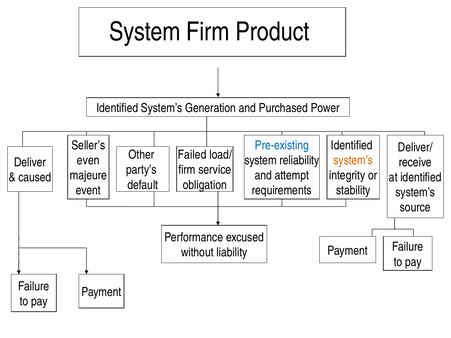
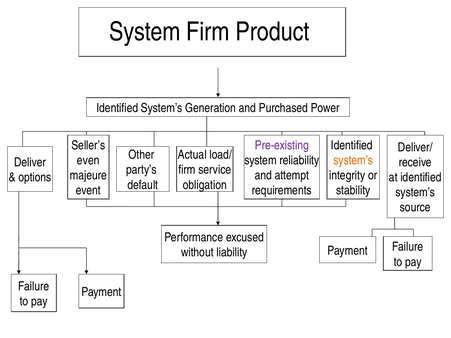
Pre-existing colour: blue -> purple
Failed: Failed -> Actual
caused: caused -> options
